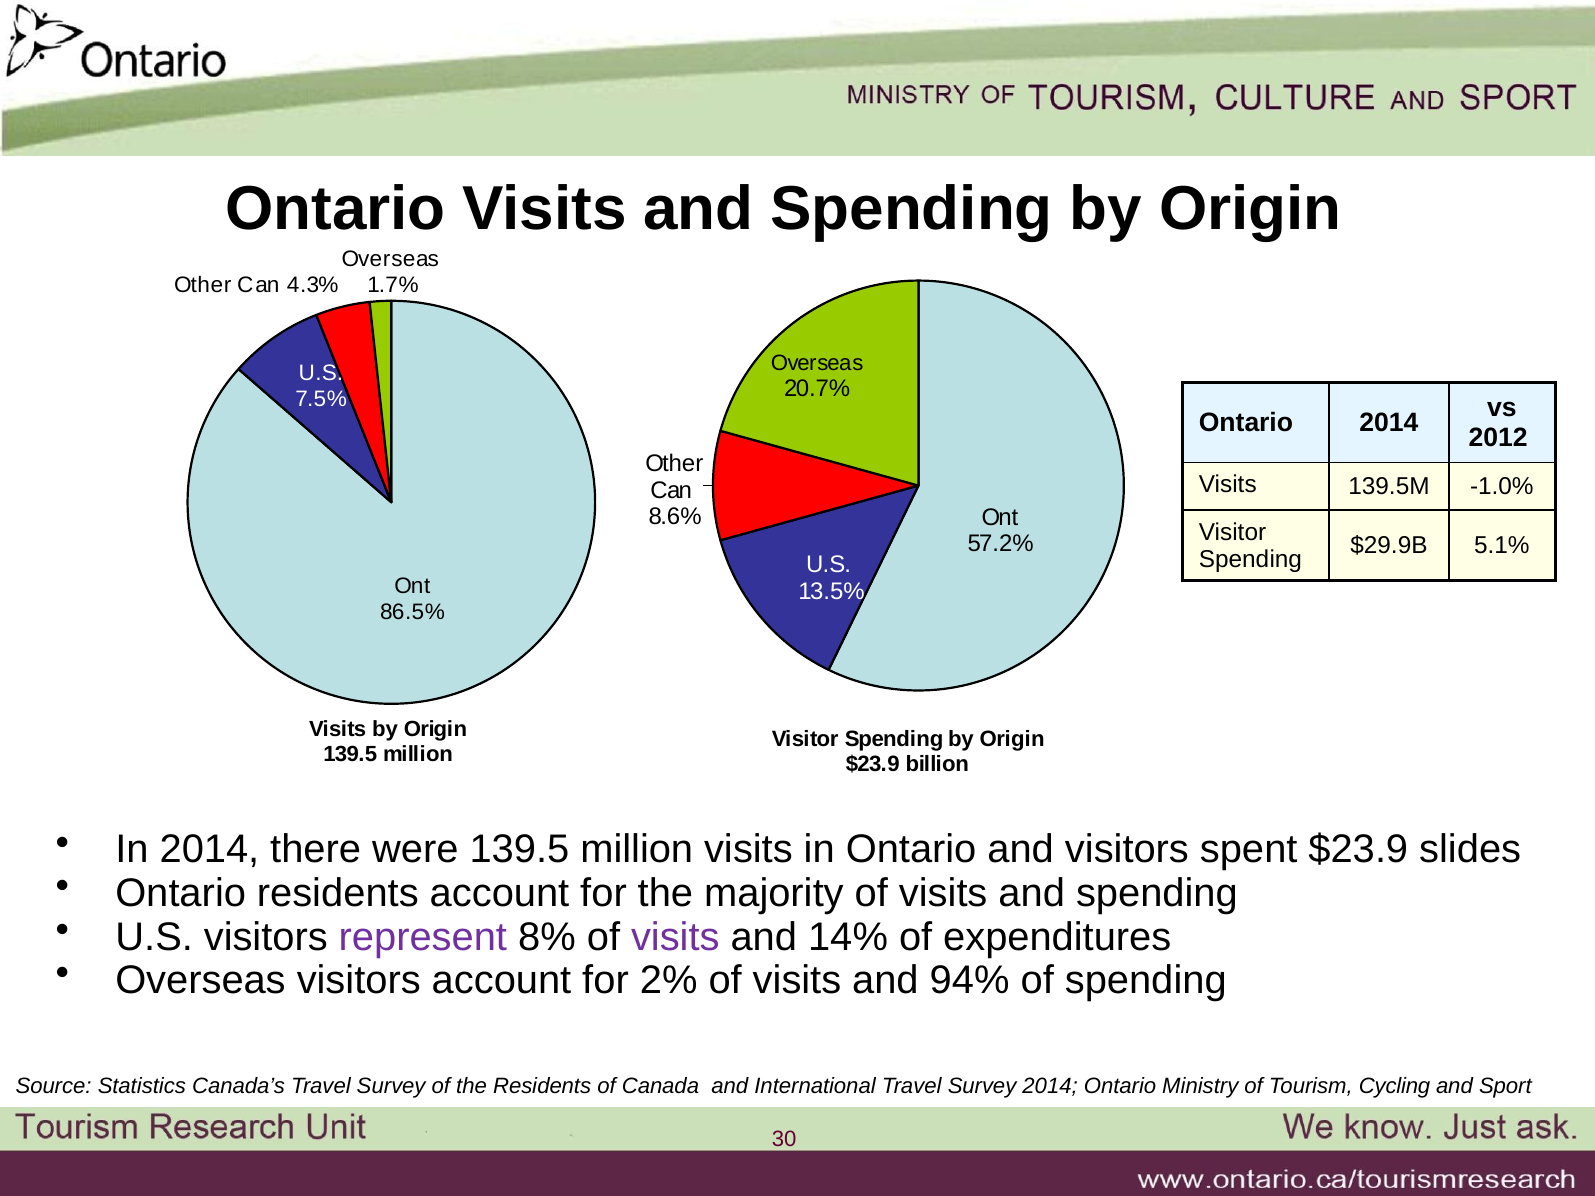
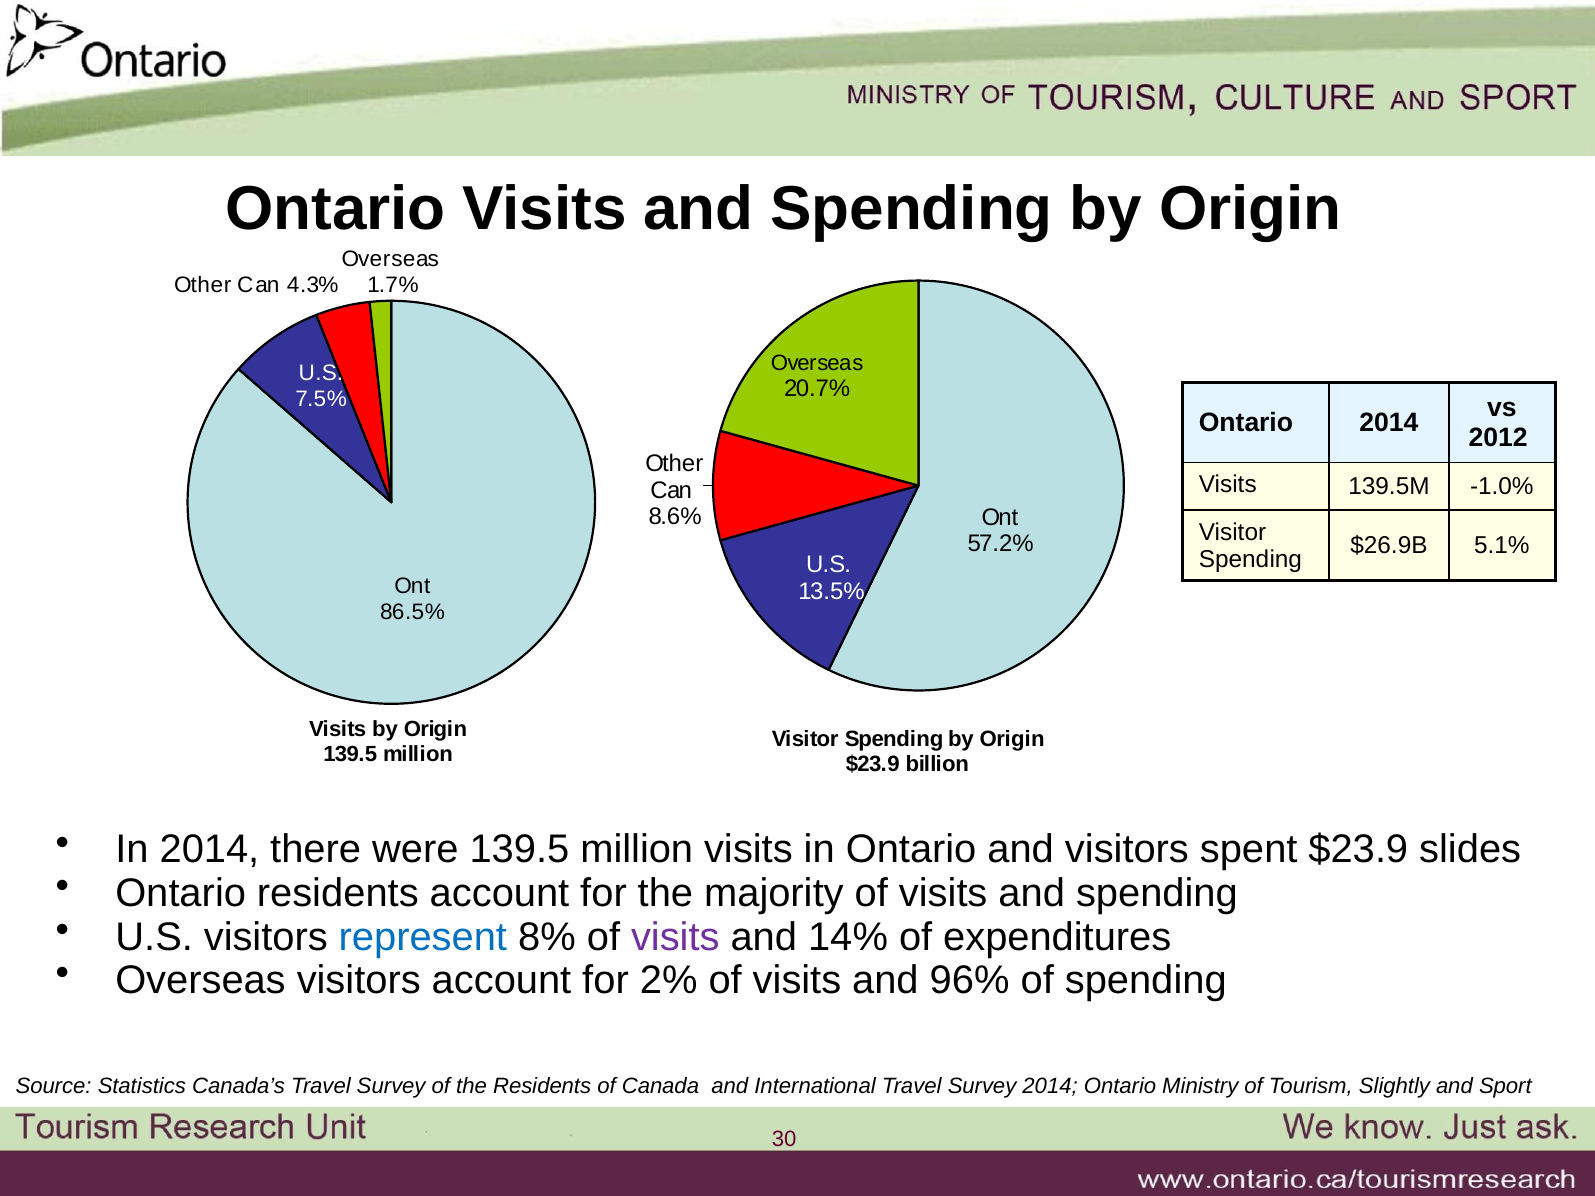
$29.9B: $29.9B -> $26.9B
represent colour: purple -> blue
94%: 94% -> 96%
Cycling: Cycling -> Slightly
